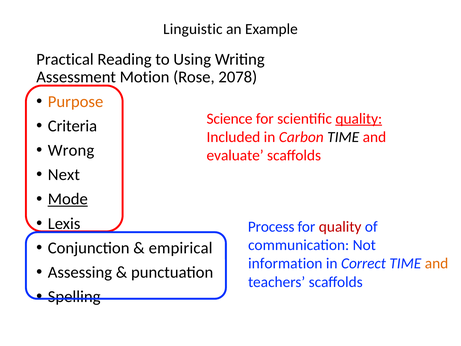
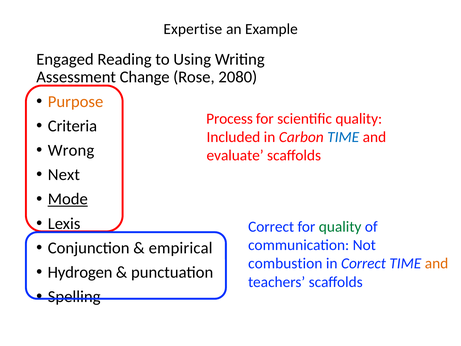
Linguistic: Linguistic -> Expertise
Practical: Practical -> Engaged
Motion: Motion -> Change
2078: 2078 -> 2080
Science: Science -> Process
quality at (359, 119) underline: present -> none
TIME at (343, 137) colour: black -> blue
Process at (271, 226): Process -> Correct
quality at (340, 226) colour: red -> green
information: information -> combustion
Assessing: Assessing -> Hydrogen
